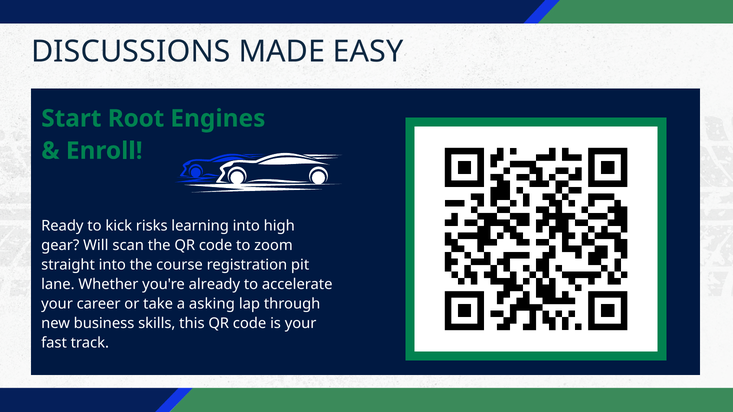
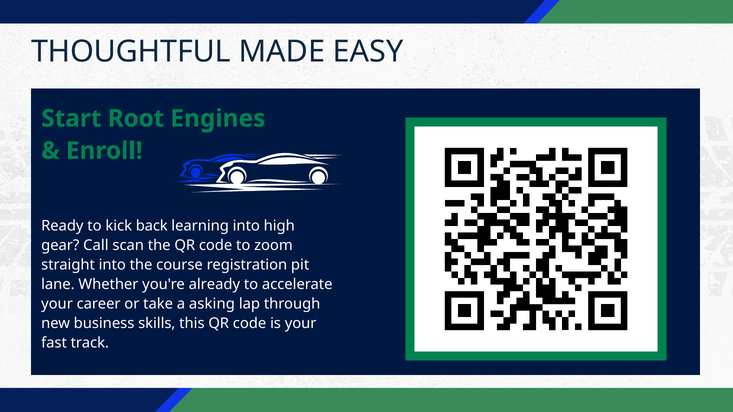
DISCUSSIONS: DISCUSSIONS -> THOUGHTFUL
risks: risks -> back
Will: Will -> Call
